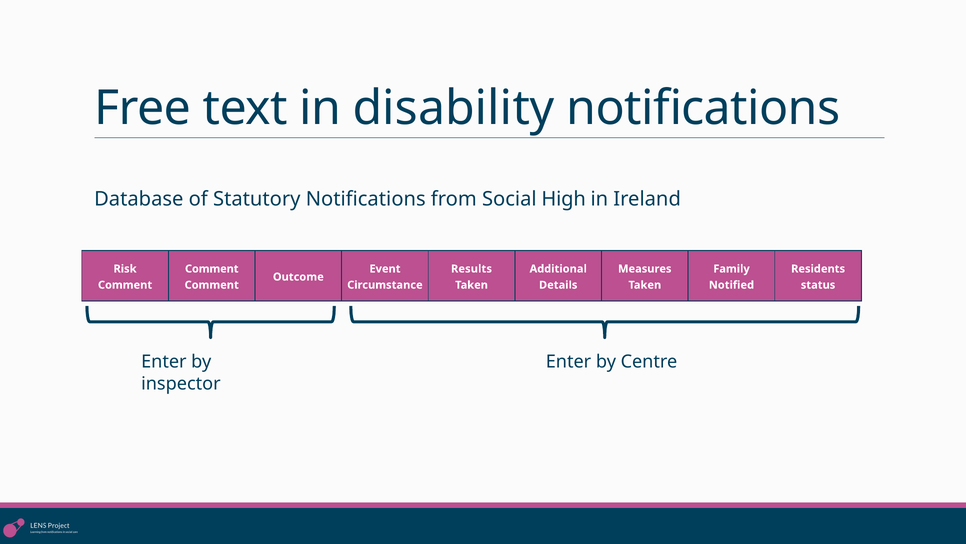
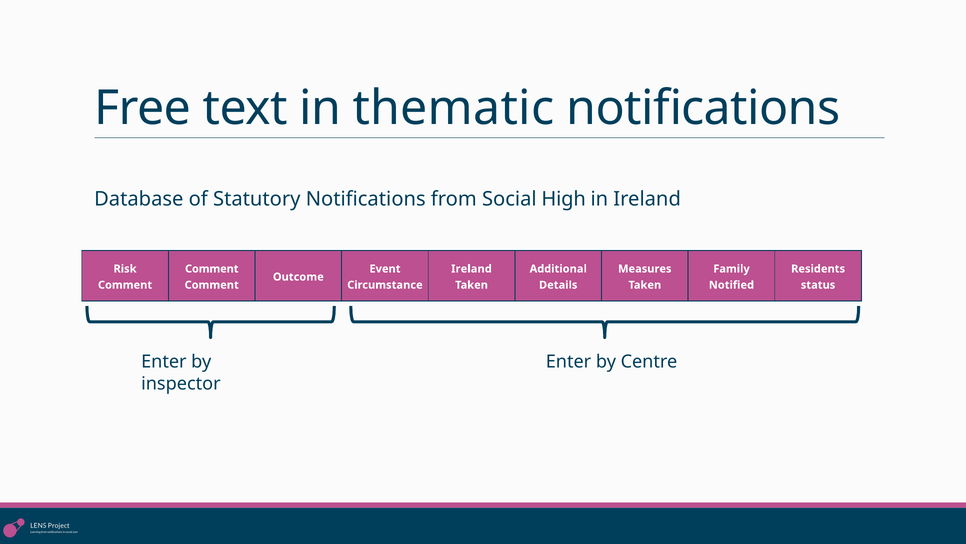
disability: disability -> thematic
Results at (471, 269): Results -> Ireland
